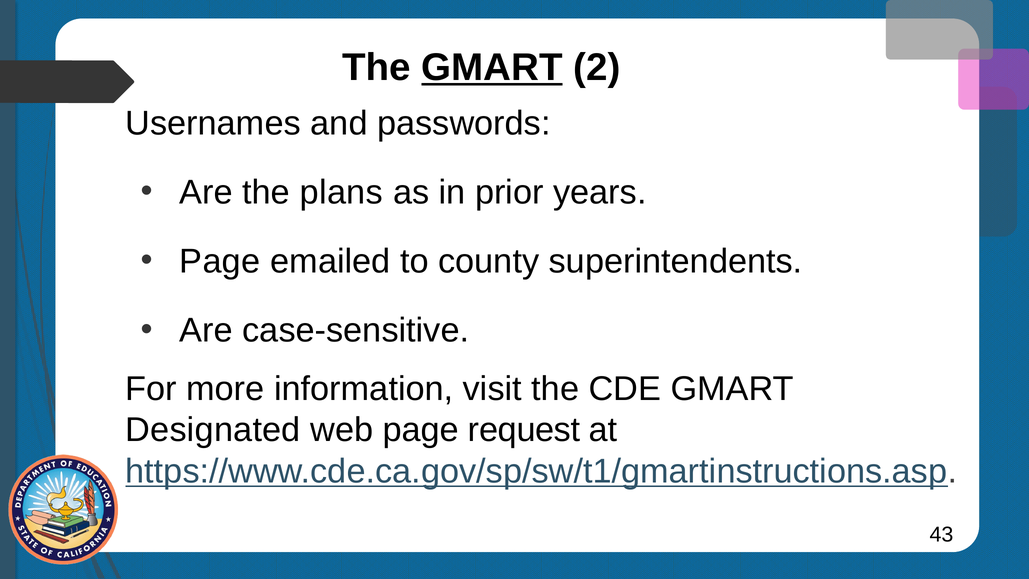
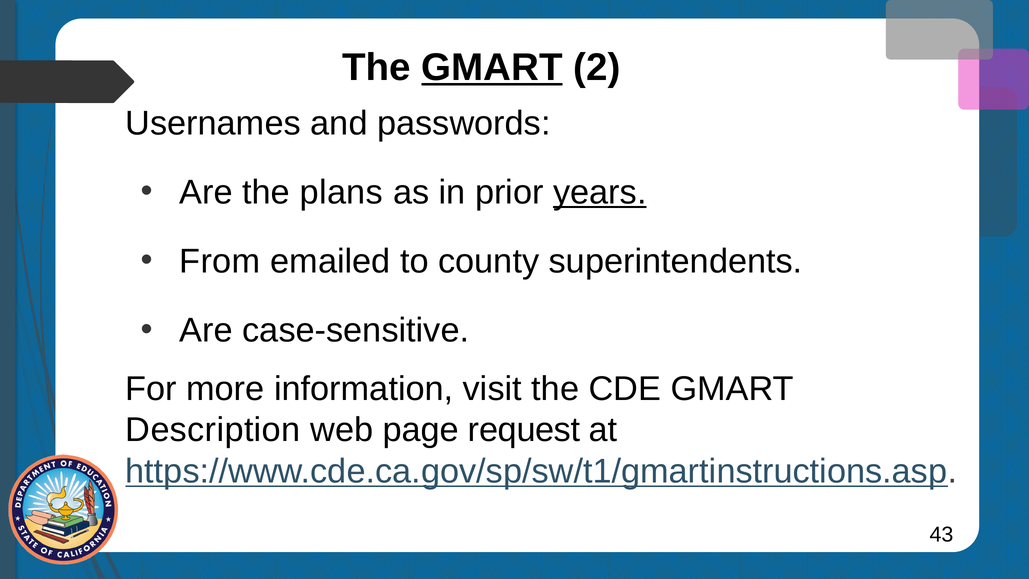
years underline: none -> present
Page at (220, 261): Page -> From
Designated: Designated -> Description
